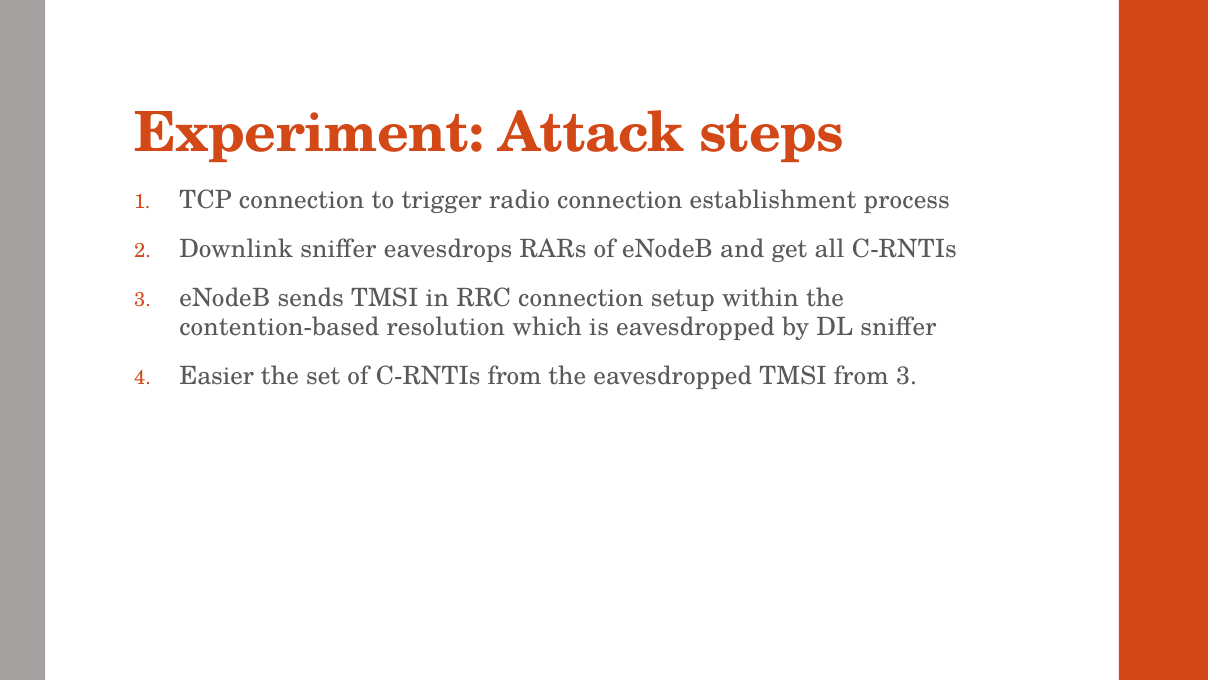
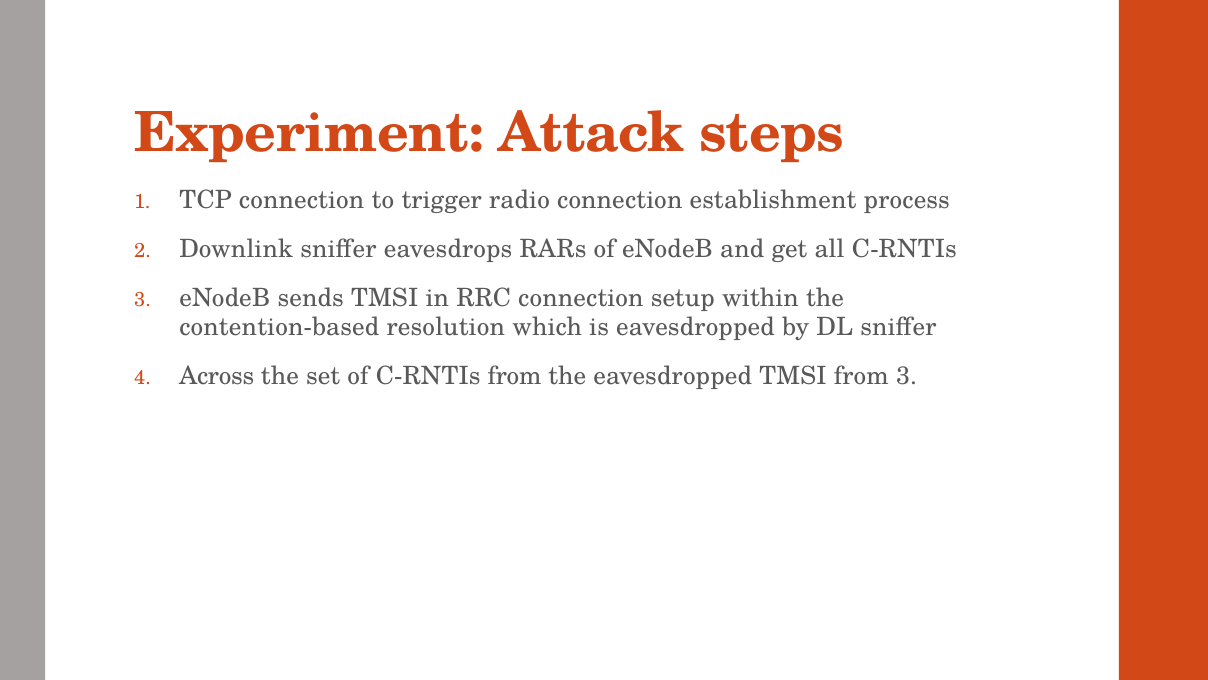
Easier: Easier -> Across
